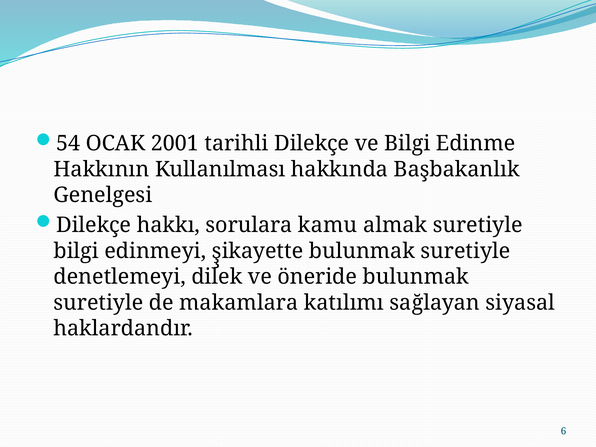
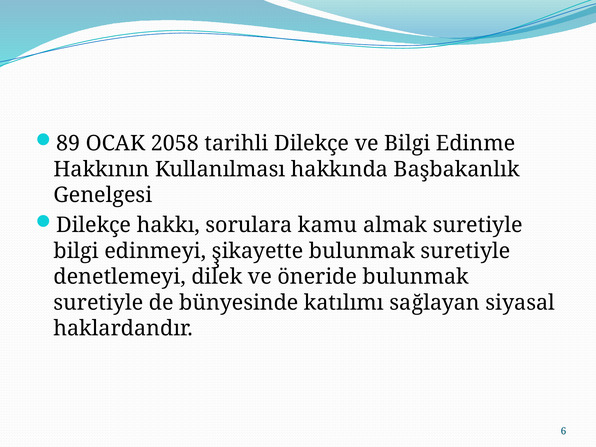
54: 54 -> 89
2001: 2001 -> 2058
makamlara: makamlara -> bünyesinde
